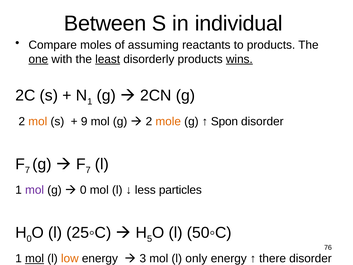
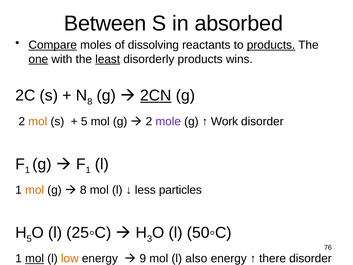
individual: individual -> absorbed
Compare underline: none -> present
assuming: assuming -> dissolving
products at (271, 45) underline: none -> present
wins underline: present -> none
1 at (90, 102): 1 -> 8
2CN underline: none -> present
9 at (84, 121): 9 -> 5
mole colour: orange -> purple
Spon: Spon -> Work
7 at (27, 170): 7 -> 1
7 at (88, 170): 7 -> 1
mol at (35, 190) colour: purple -> orange
0 at (83, 190): 0 -> 8
0 at (29, 239): 0 -> 5
5: 5 -> 3
3: 3 -> 9
only: only -> also
